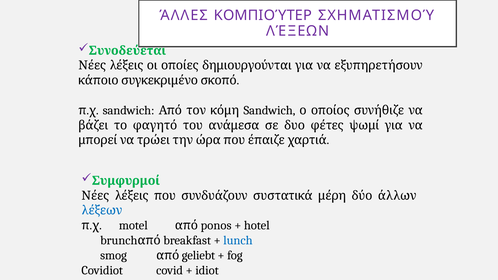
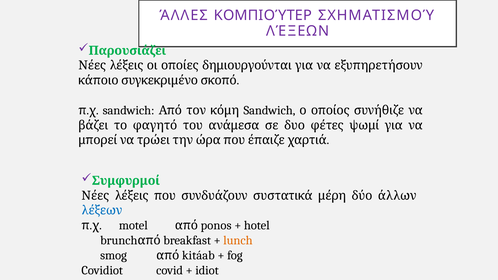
Συνοδεύεται: Συνοδεύεται -> Παρουσιάζει
lunch colour: blue -> orange
geliebt: geliebt -> kitáab
